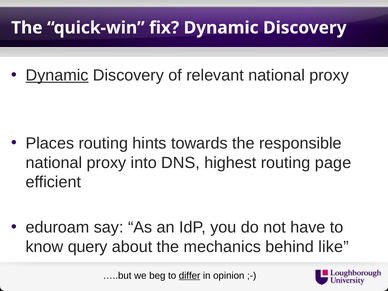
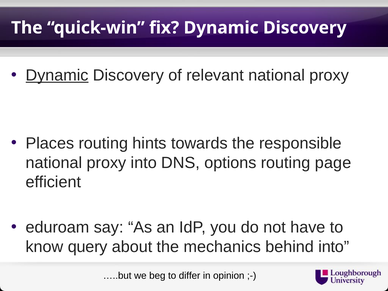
highest: highest -> options
behind like: like -> into
differ underline: present -> none
